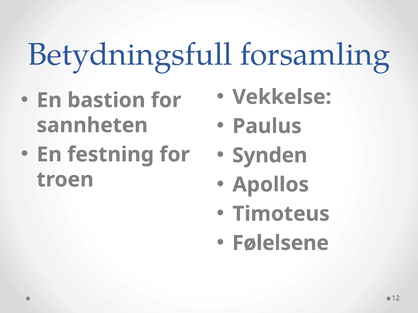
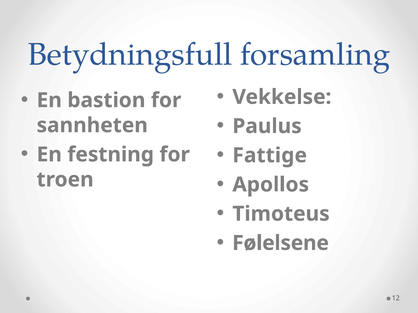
Synden: Synden -> Fattige
